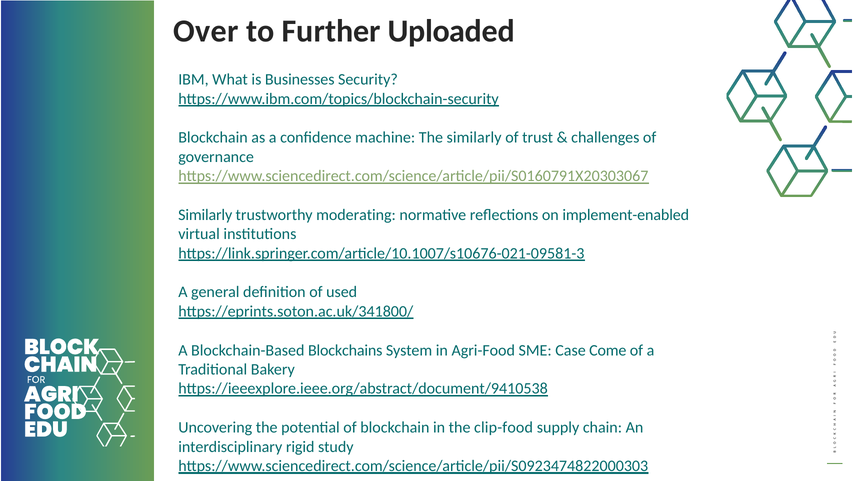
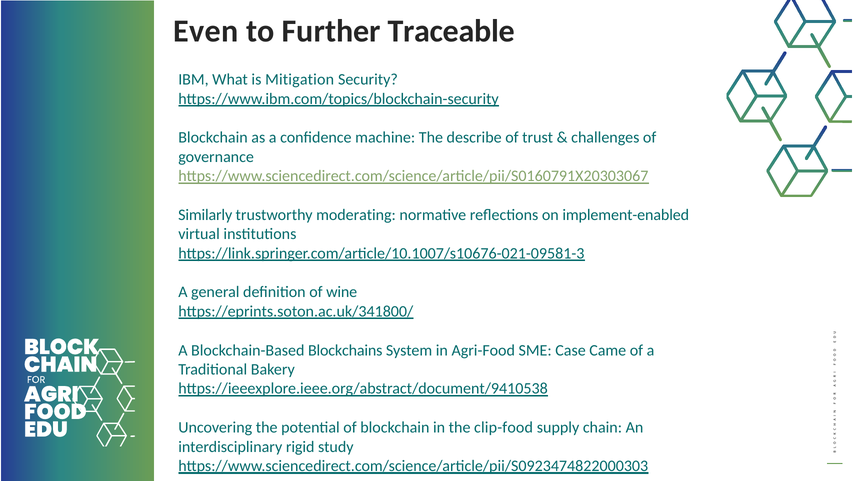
Over: Over -> Even
Uploaded: Uploaded -> Traceable
Businesses: Businesses -> Mitigation
The similarly: similarly -> describe
used: used -> wine
Come: Come -> Came
